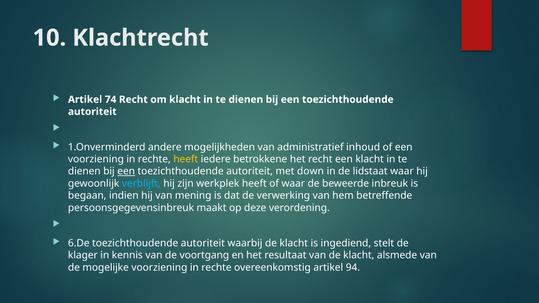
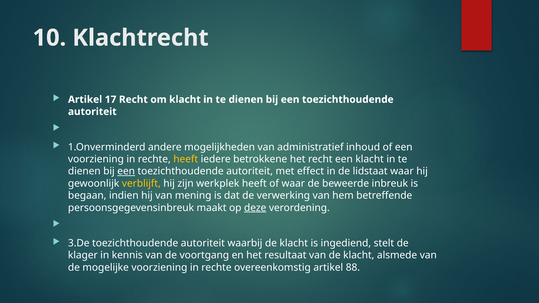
74: 74 -> 17
down: down -> effect
verblijft colour: light blue -> yellow
deze underline: none -> present
6.De: 6.De -> 3.De
94: 94 -> 88
